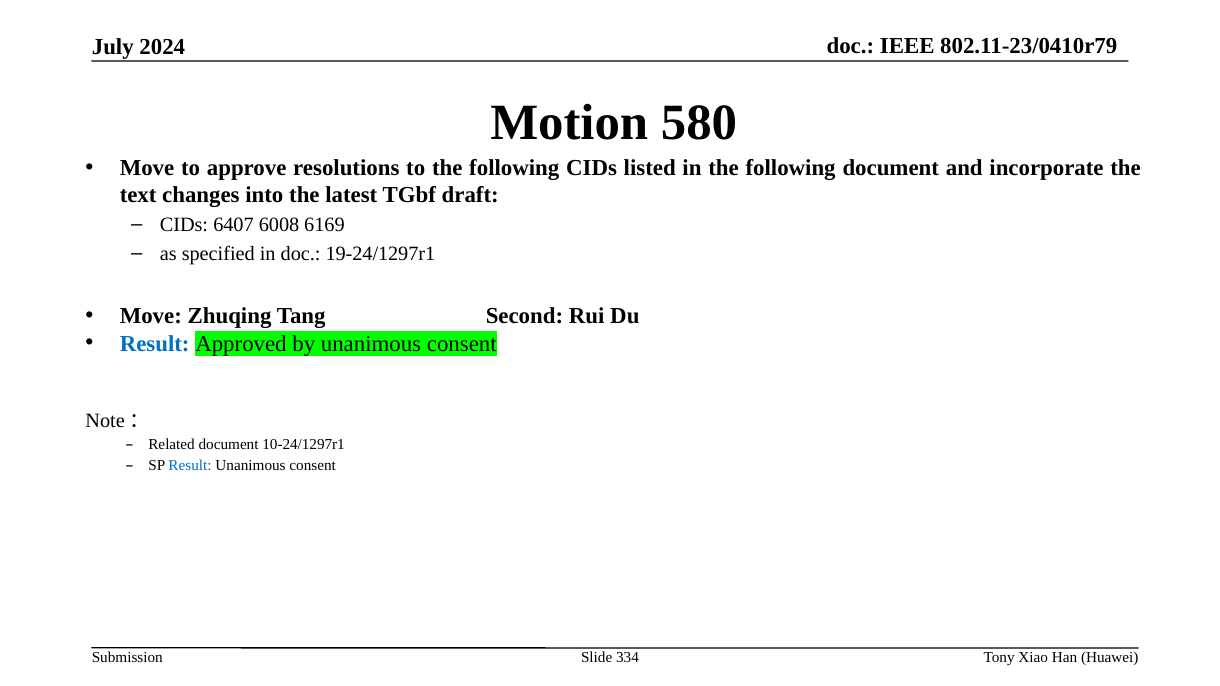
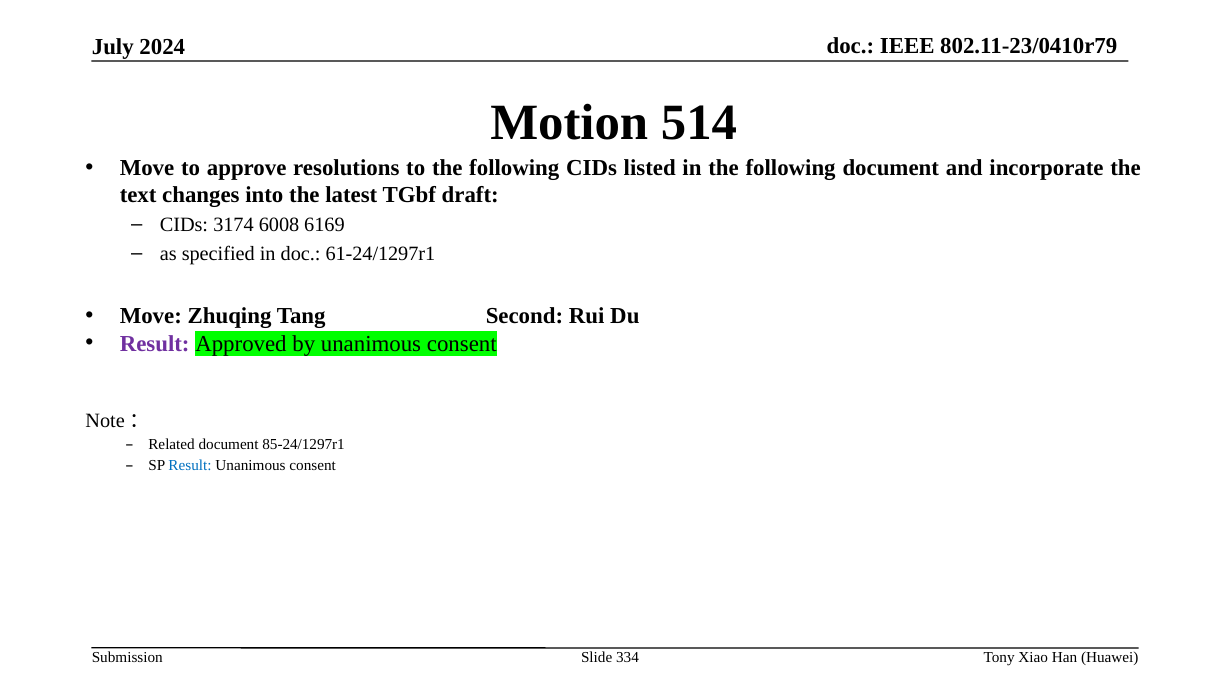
580: 580 -> 514
6407: 6407 -> 3174
19-24/1297r1: 19-24/1297r1 -> 61-24/1297r1
Result at (155, 344) colour: blue -> purple
10-24/1297r1: 10-24/1297r1 -> 85-24/1297r1
